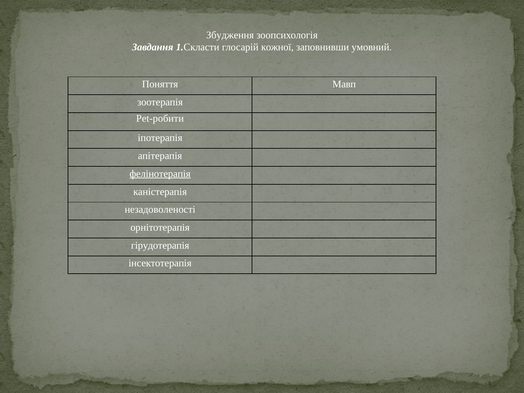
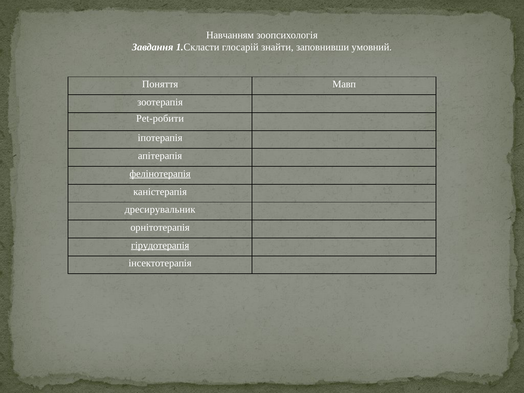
Збудження: Збудження -> Навчанням
кожної: кожної -> знайти
незадоволеності: незадоволеності -> дресирувальник
гірудотерапія underline: none -> present
